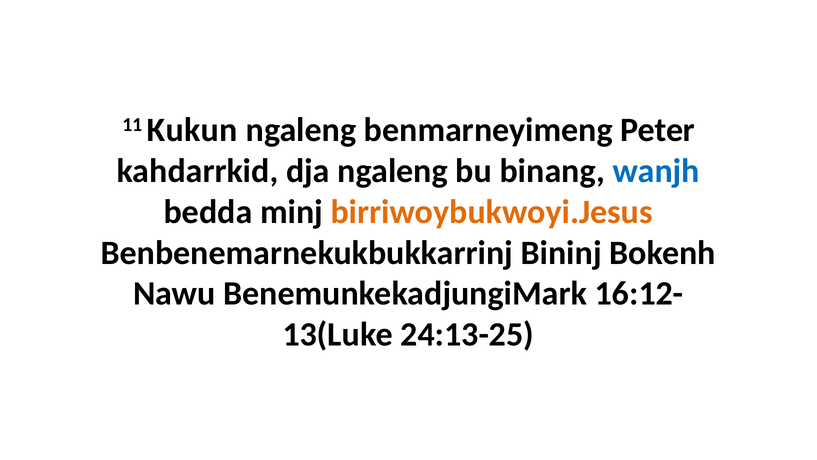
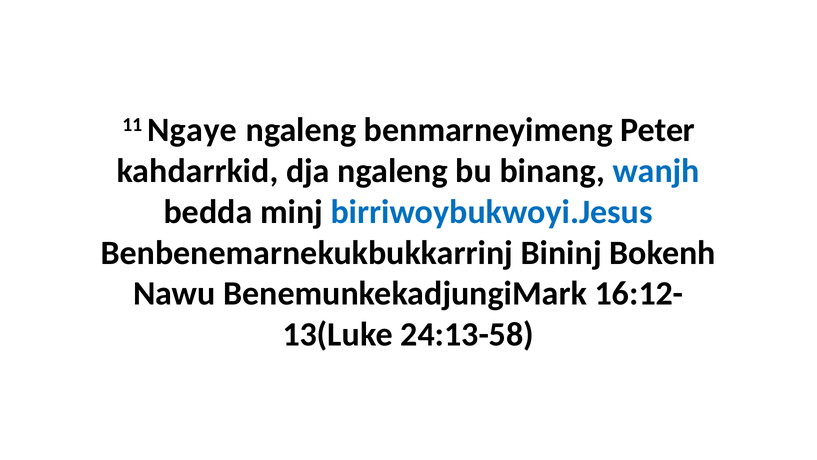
Kukun: Kukun -> Ngaye
birriwoybukwoyi.Jesus colour: orange -> blue
24:13-25: 24:13-25 -> 24:13-58
